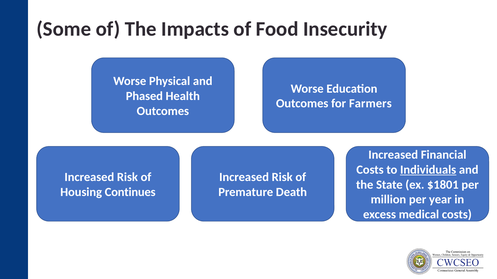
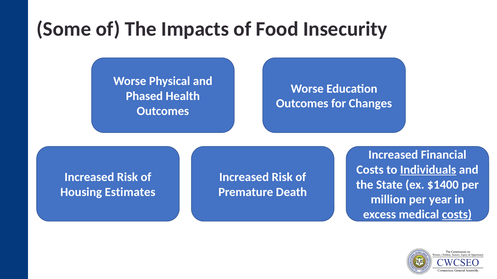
Farmers: Farmers -> Changes
$1801: $1801 -> $1400
Continues: Continues -> Estimates
costs at (457, 215) underline: none -> present
